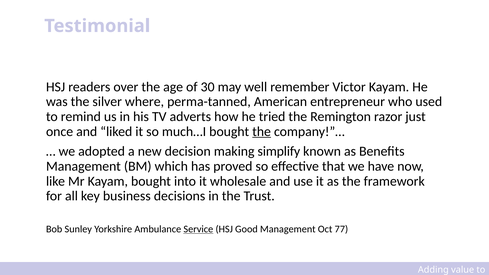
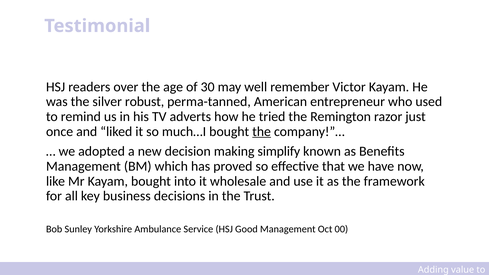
where: where -> robust
Service underline: present -> none
77: 77 -> 00
